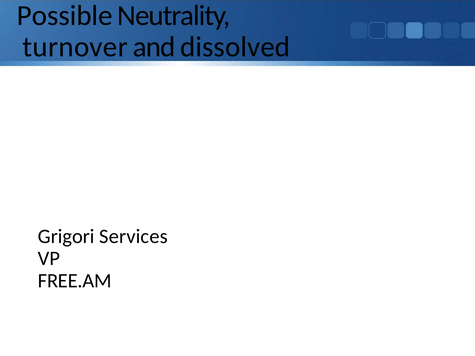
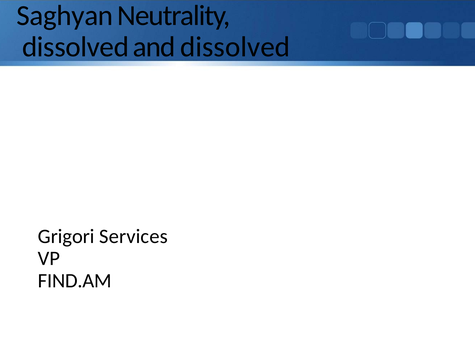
Possible: Possible -> Saghyan
turnover at (75, 47): turnover -> dissolved
FREE.AM: FREE.AM -> FIND.AM
